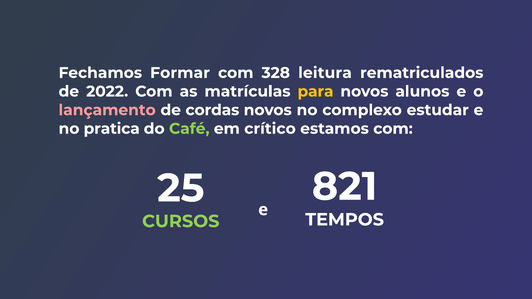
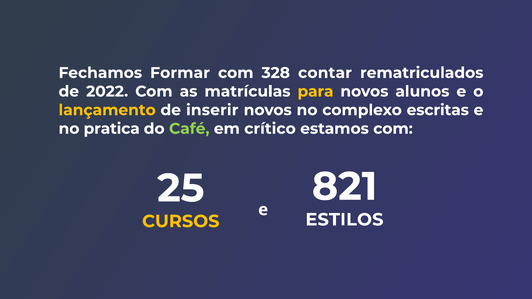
leitura: leitura -> contar
lançamento colour: pink -> yellow
cordas: cordas -> inserir
estudar: estudar -> escritas
TEMPOS: TEMPOS -> ESTILOS
CURSOS colour: light green -> yellow
